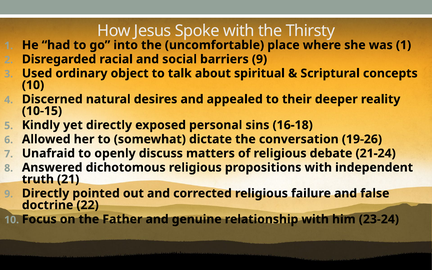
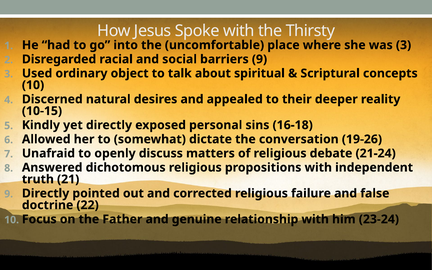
was 1: 1 -> 3
